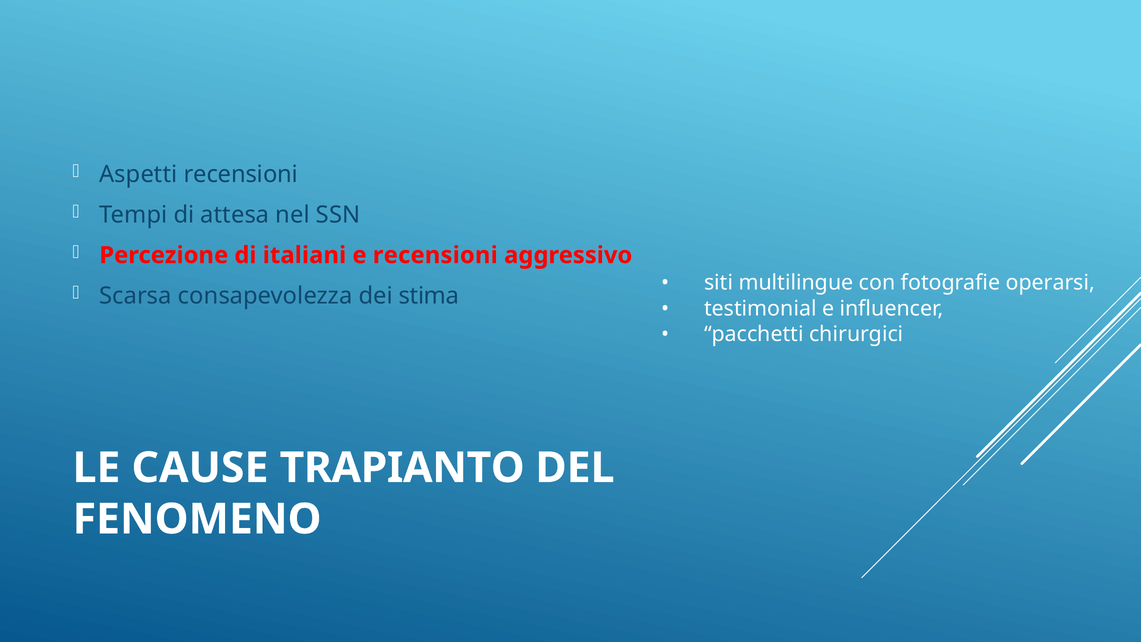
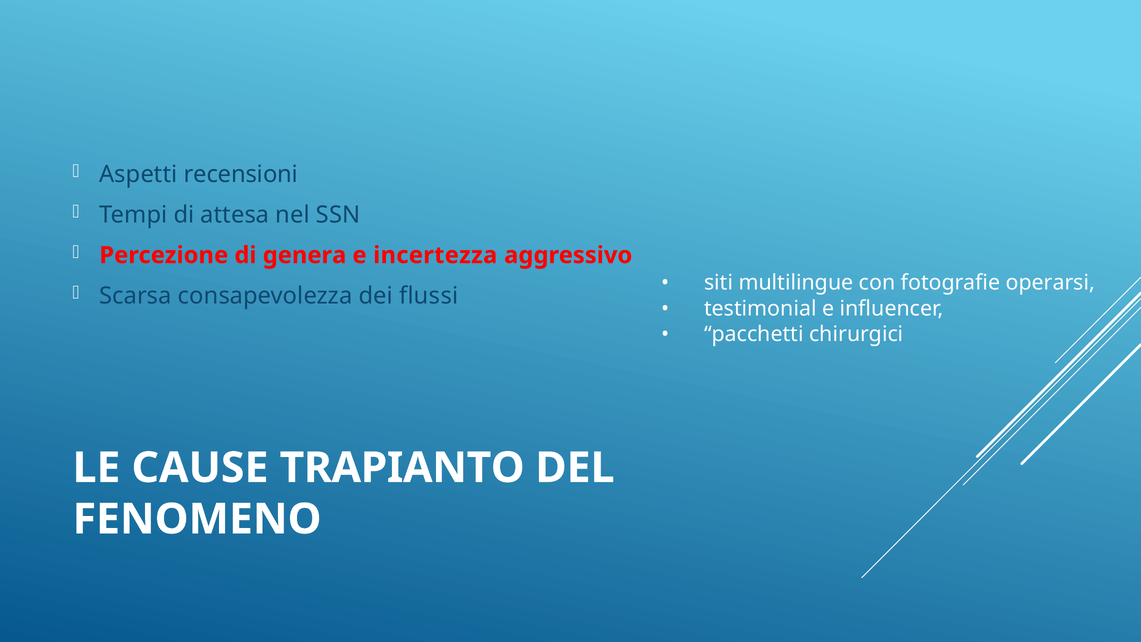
italiani: italiani -> genera
e recensioni: recensioni -> incertezza
stima: stima -> flussi
